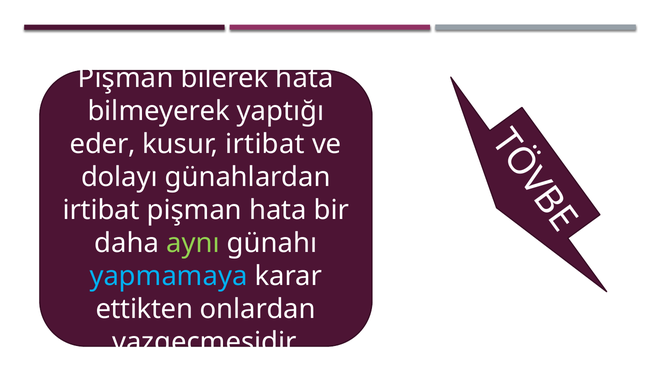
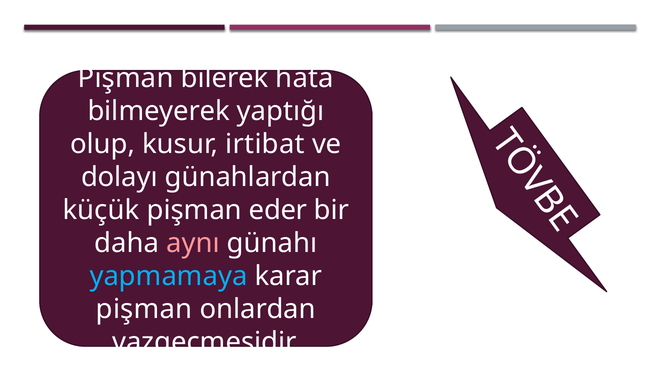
eder: eder -> olup
irtibat at (101, 210): irtibat -> küçük
pişman hata: hata -> eder
aynı colour: light green -> pink
ettikten at (144, 309): ettikten -> pişman
